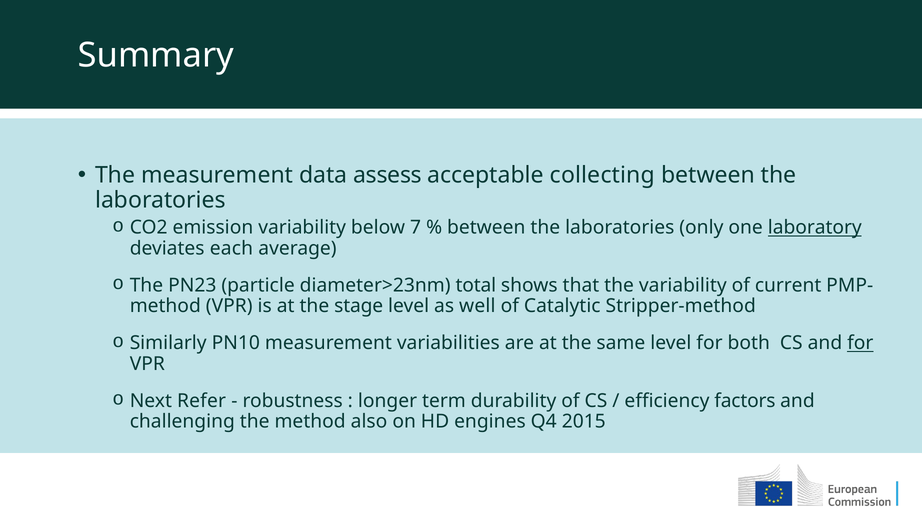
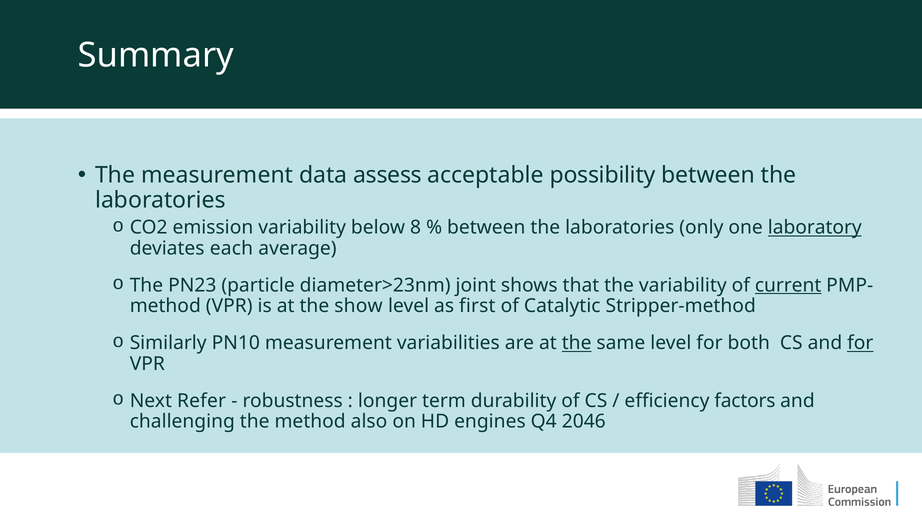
collecting: collecting -> possibility
7: 7 -> 8
total: total -> joint
current underline: none -> present
stage: stage -> show
well: well -> first
the at (577, 344) underline: none -> present
2015: 2015 -> 2046
